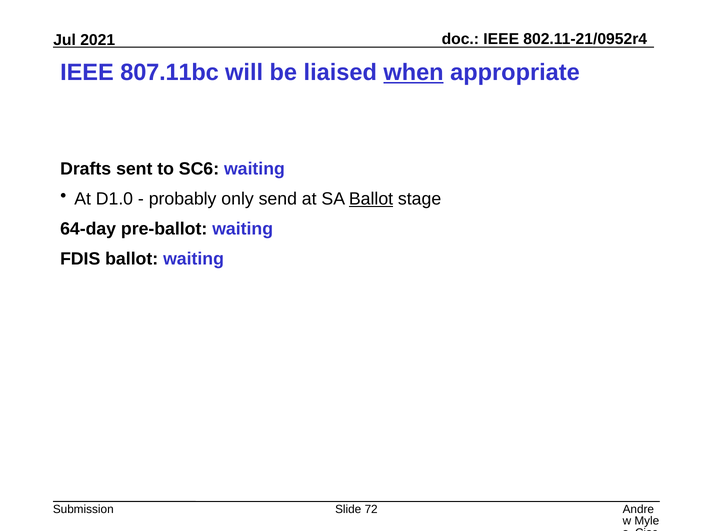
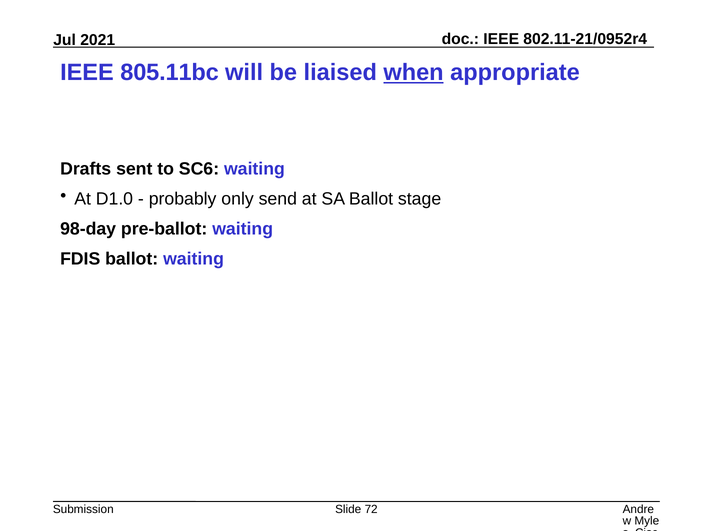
807.11bc: 807.11bc -> 805.11bc
Ballot at (371, 199) underline: present -> none
64-day: 64-day -> 98-day
